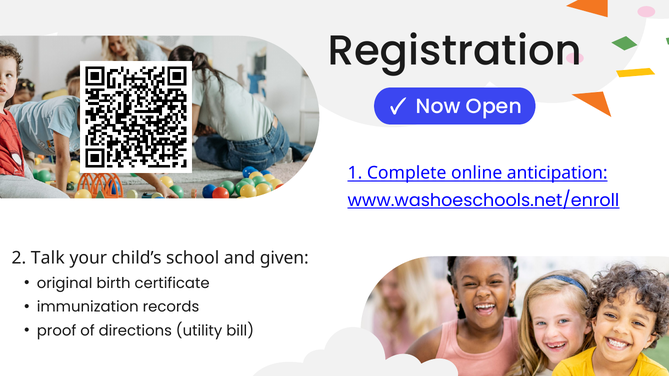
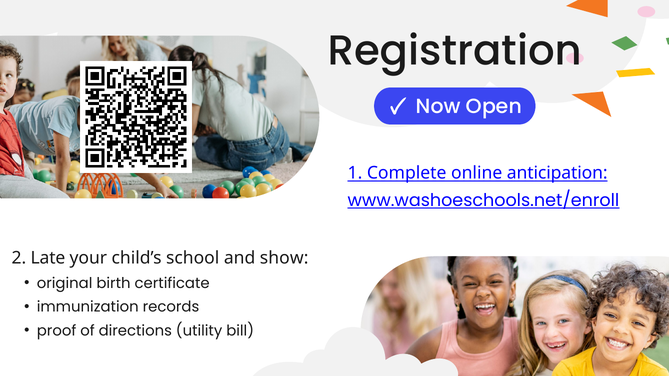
Talk: Talk -> Late
given: given -> show
